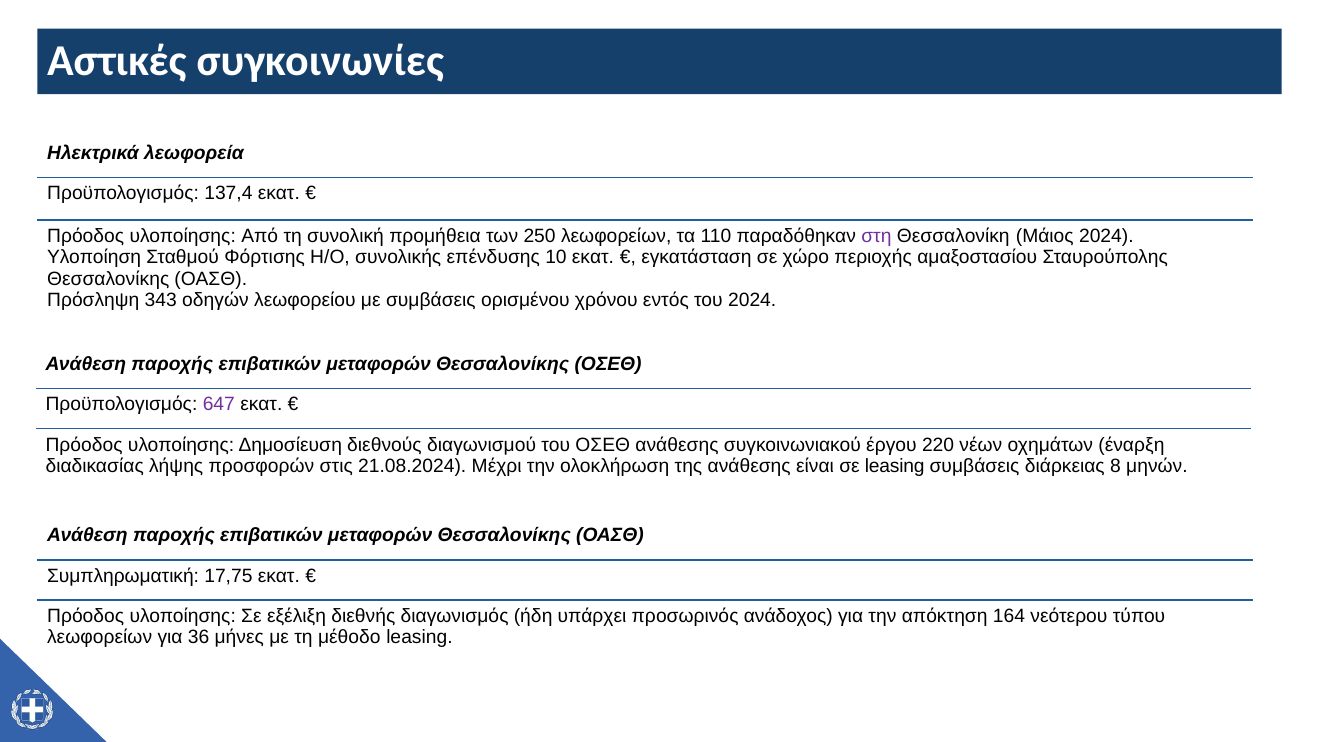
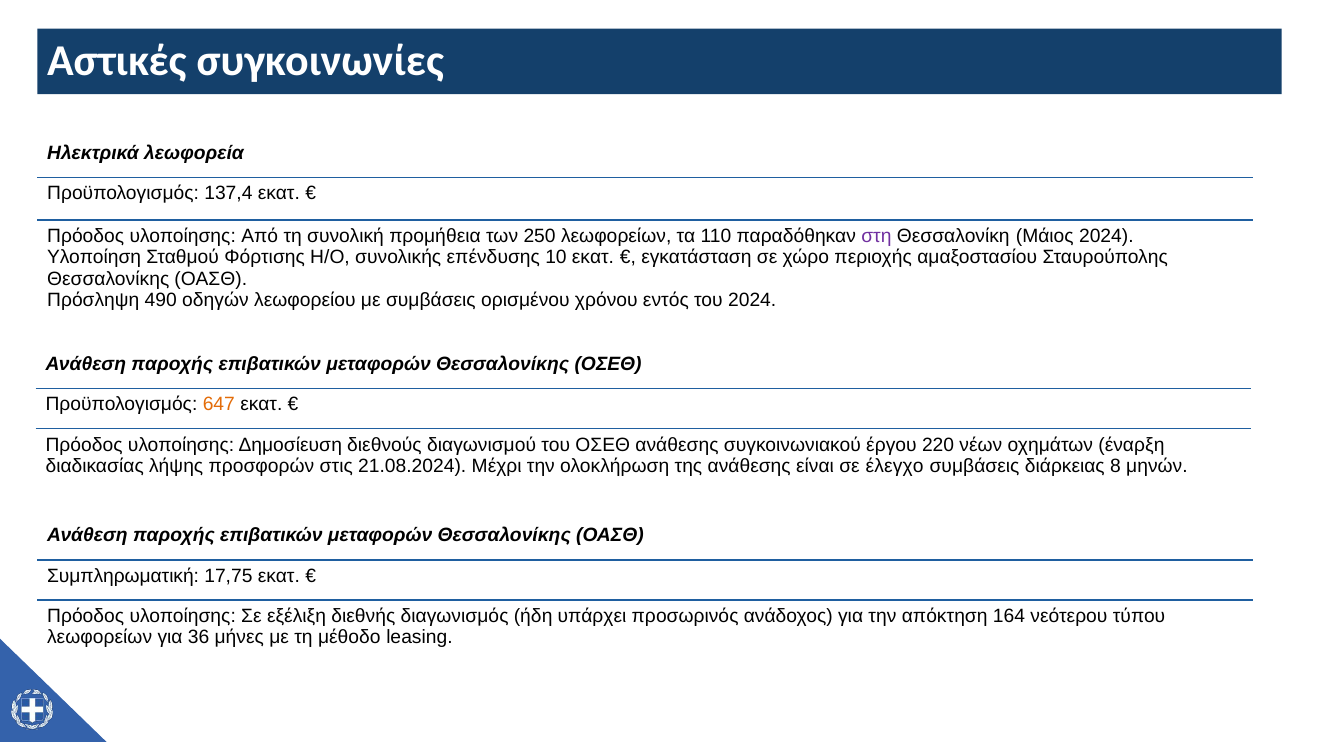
343: 343 -> 490
647 colour: purple -> orange
σε leasing: leasing -> έλεγχο
